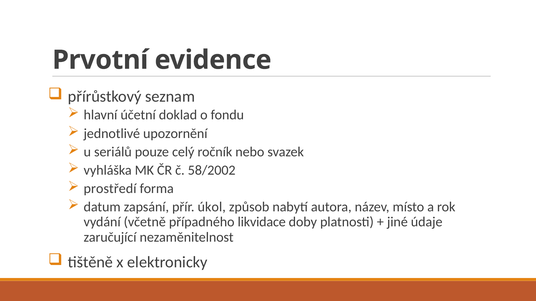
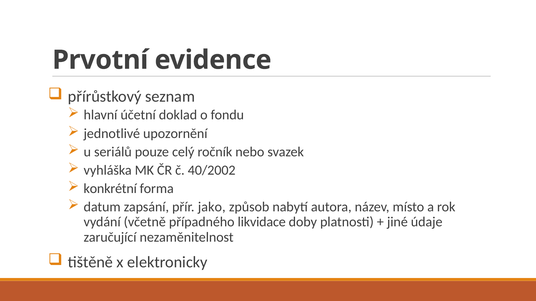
58/2002: 58/2002 -> 40/2002
prostředí: prostředí -> konkrétní
úkol: úkol -> jako
